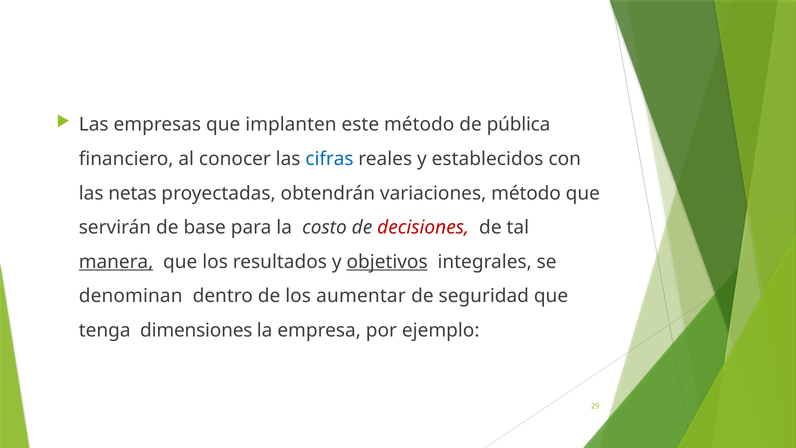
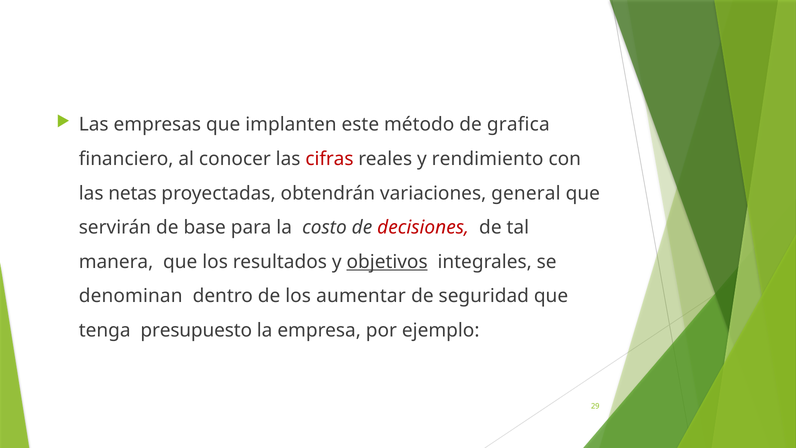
pública: pública -> grafica
cifras colour: blue -> red
establecidos: establecidos -> rendimiento
variaciones método: método -> general
manera underline: present -> none
dimensiones: dimensiones -> presupuesto
